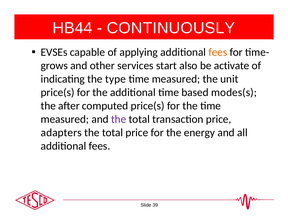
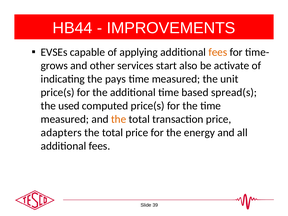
CONTINUOUSLY: CONTINUOUSLY -> IMPROVEMENTS
type: type -> pays
modes(s: modes(s -> spread(s
after: after -> used
the at (119, 119) colour: purple -> orange
